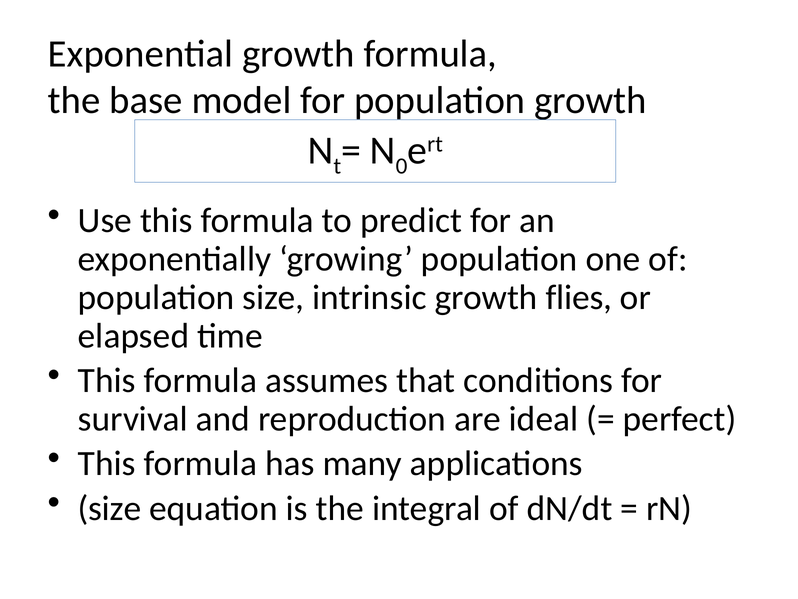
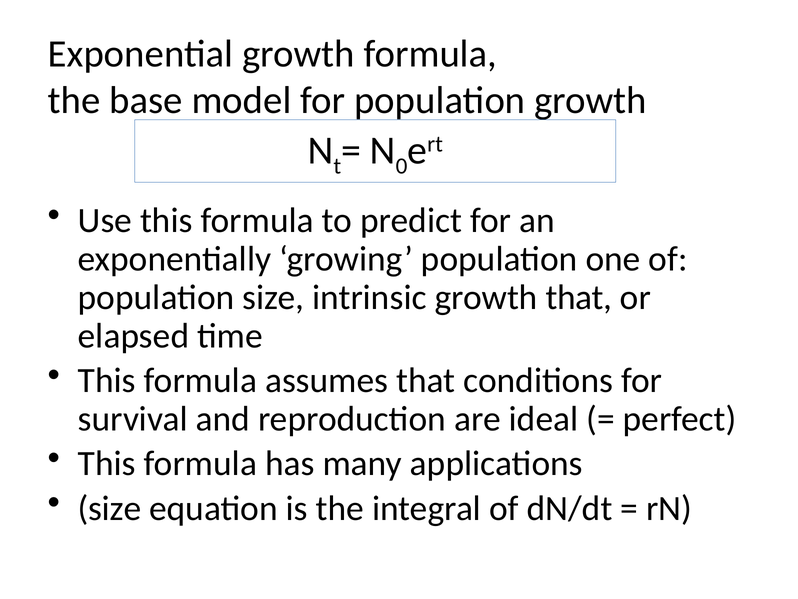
growth flies: flies -> that
